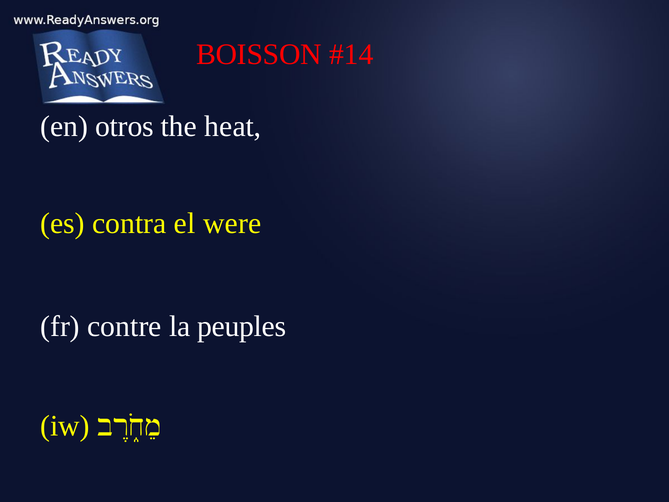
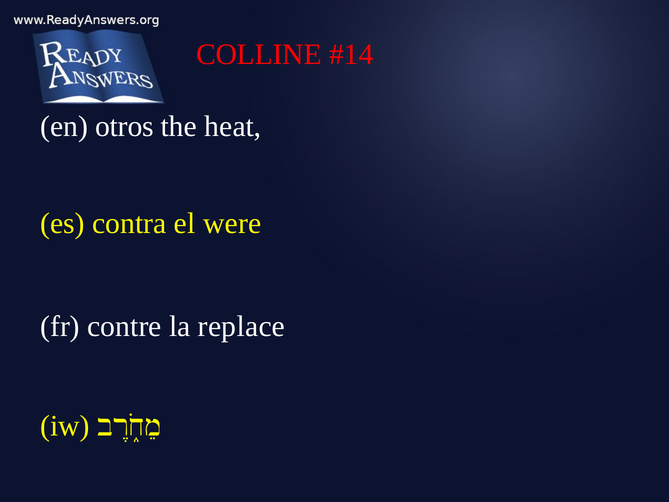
BOISSON: BOISSON -> COLLINE
peuples: peuples -> replace
